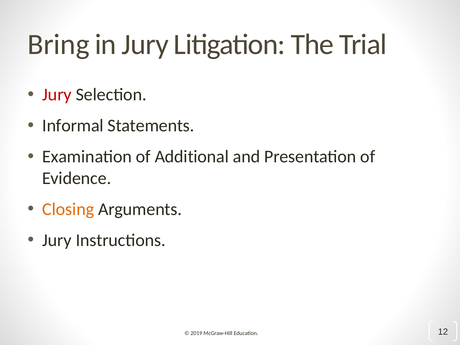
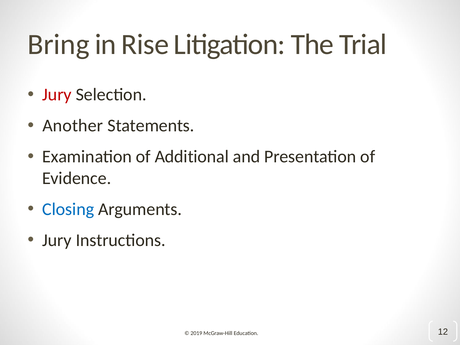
in Jury: Jury -> Rise
Informal: Informal -> Another
Closing colour: orange -> blue
